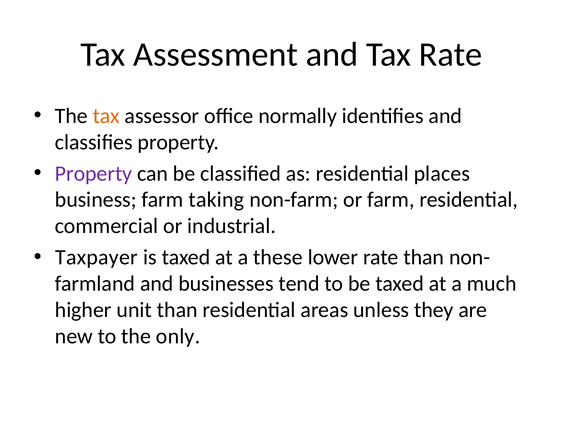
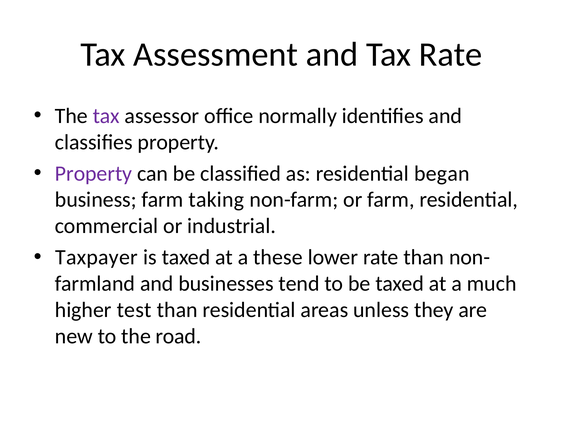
tax at (106, 116) colour: orange -> purple
places: places -> began
unit: unit -> test
only: only -> road
